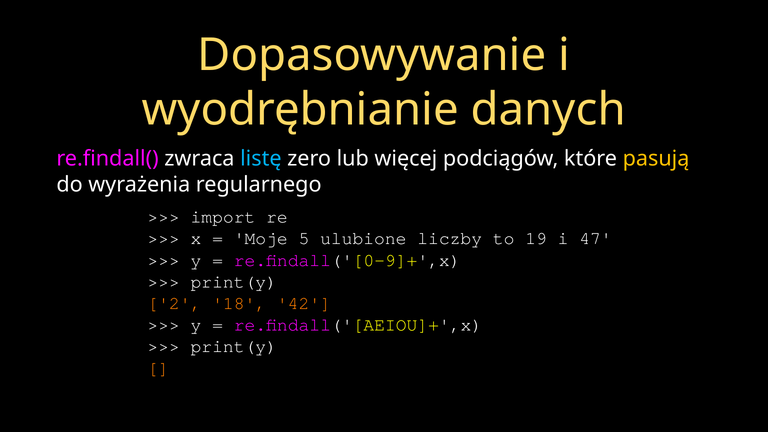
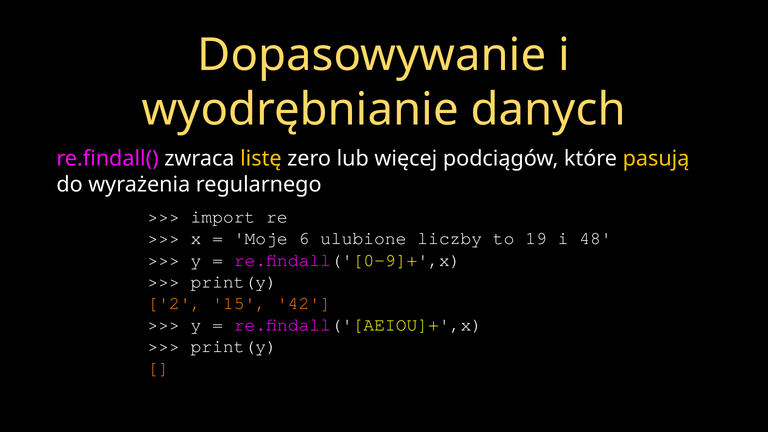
listę colour: light blue -> yellow
5: 5 -> 6
47: 47 -> 48
18: 18 -> 15
